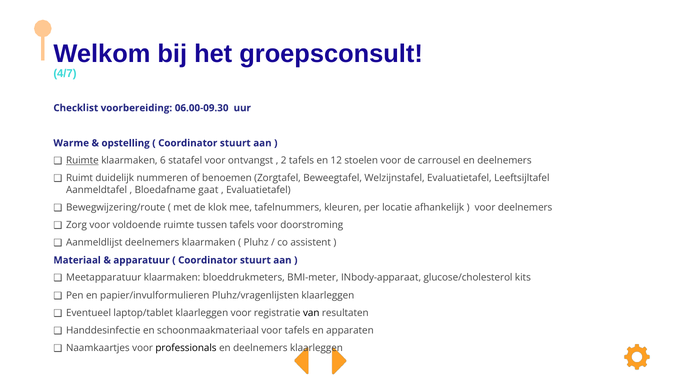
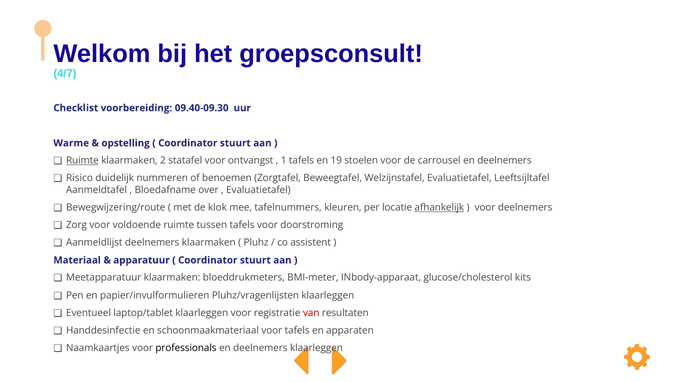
06.00-09.30: 06.00-09.30 -> 09.40-09.30
6: 6 -> 2
2: 2 -> 1
12: 12 -> 19
Ruimt: Ruimt -> Risico
gaat: gaat -> over
afhankelijk underline: none -> present
van colour: black -> red
